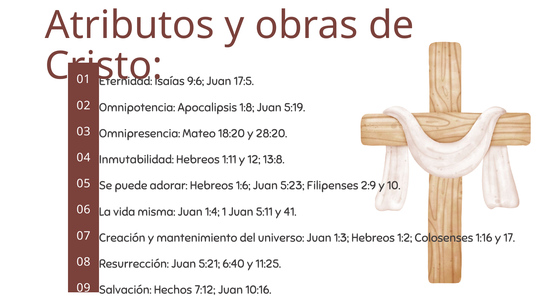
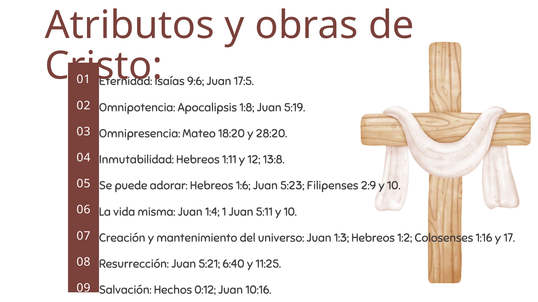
5:11 y 41: 41 -> 10
7:12: 7:12 -> 0:12
